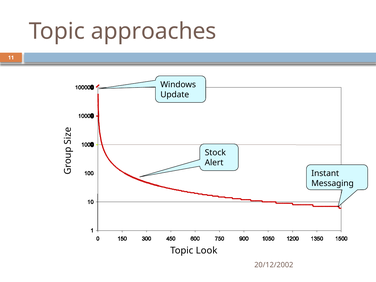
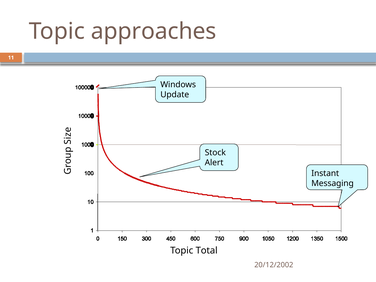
Look: Look -> Total
